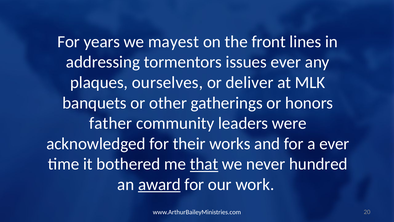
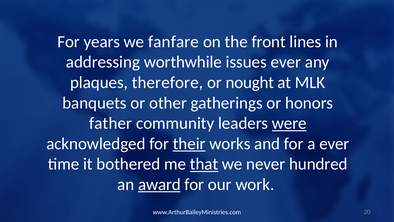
mayest: mayest -> fanfare
tormentors: tormentors -> worthwhile
ourselves: ourselves -> therefore
deliver: deliver -> nought
were underline: none -> present
their underline: none -> present
